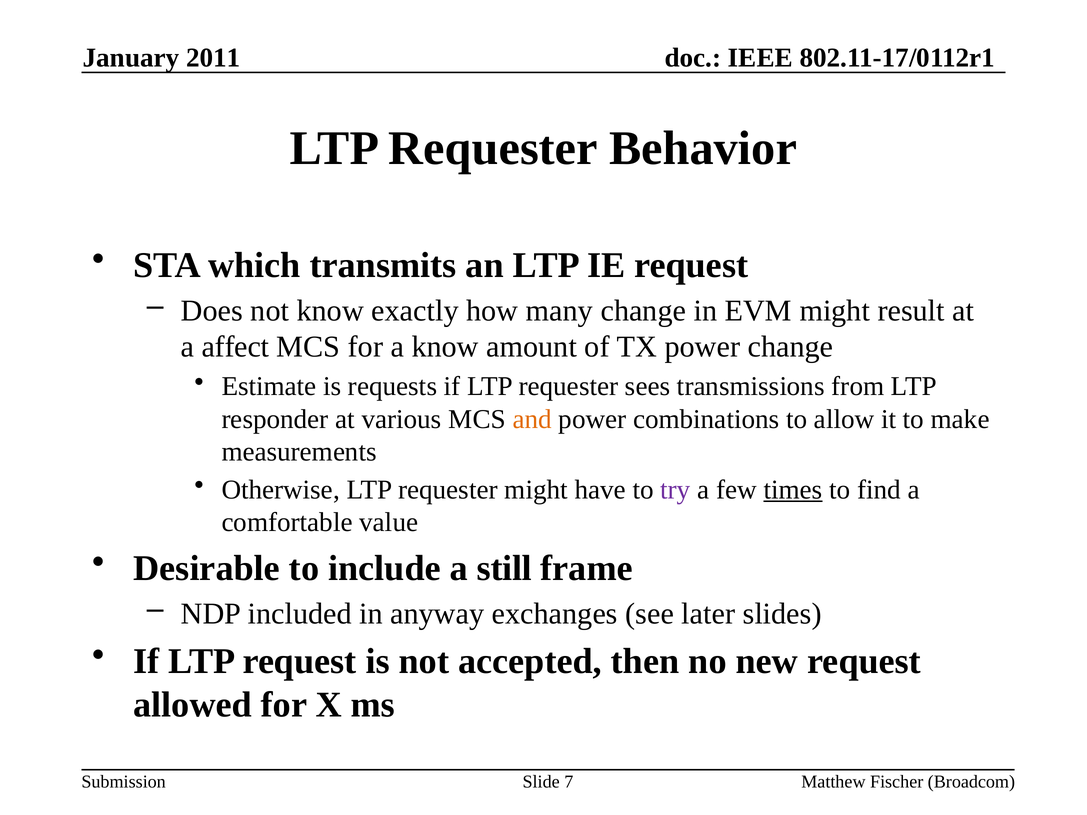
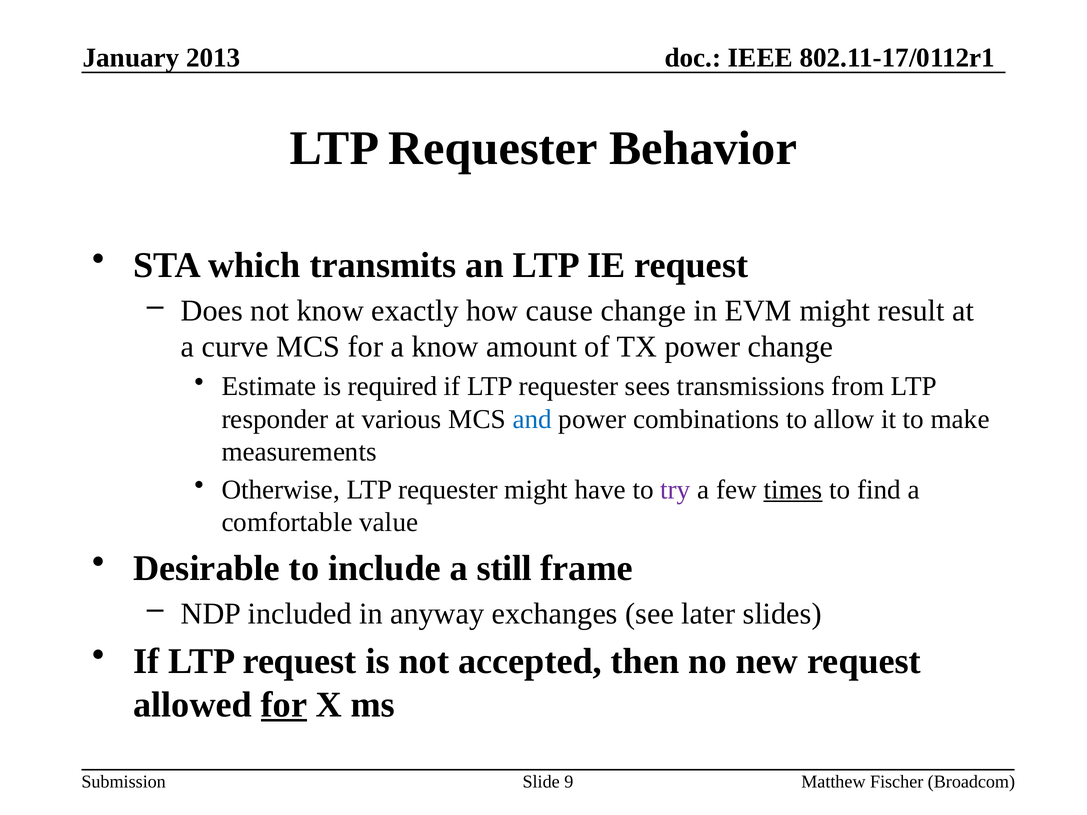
2011: 2011 -> 2013
many: many -> cause
affect: affect -> curve
requests: requests -> required
and colour: orange -> blue
for at (284, 705) underline: none -> present
7: 7 -> 9
